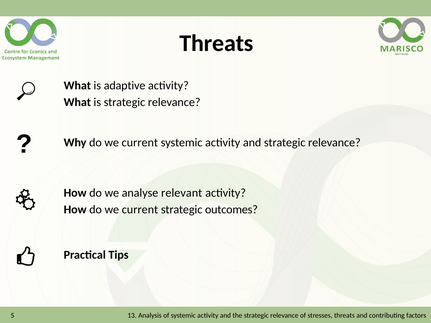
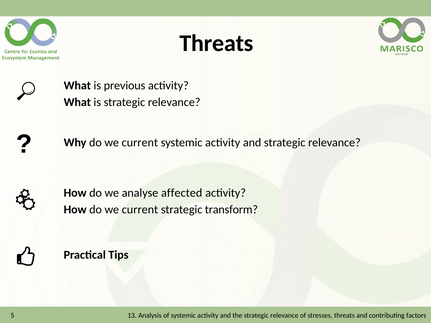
adaptive: adaptive -> previous
relevant: relevant -> affected
outcomes: outcomes -> transform
